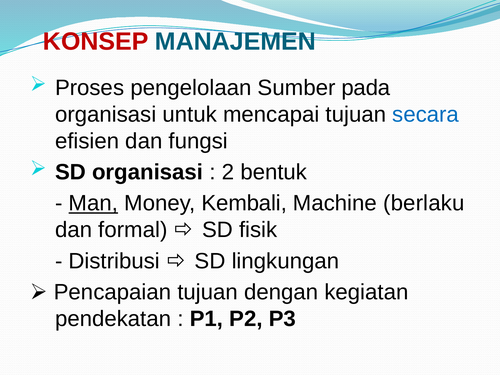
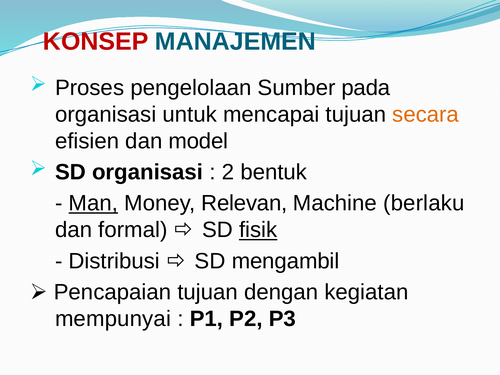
secara colour: blue -> orange
fungsi: fungsi -> model
Kembali: Kembali -> Relevan
fisik underline: none -> present
lingkungan: lingkungan -> mengambil
pendekatan: pendekatan -> mempunyai
